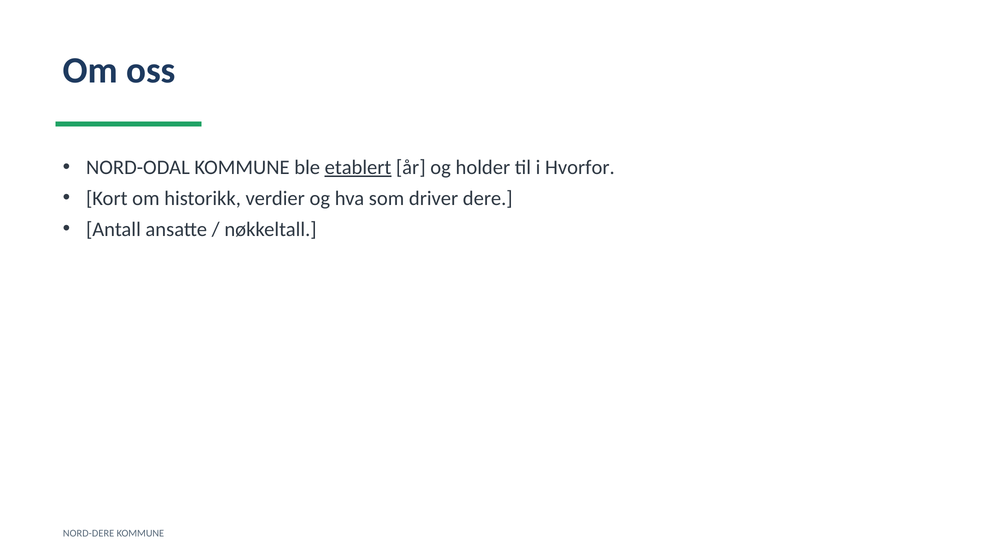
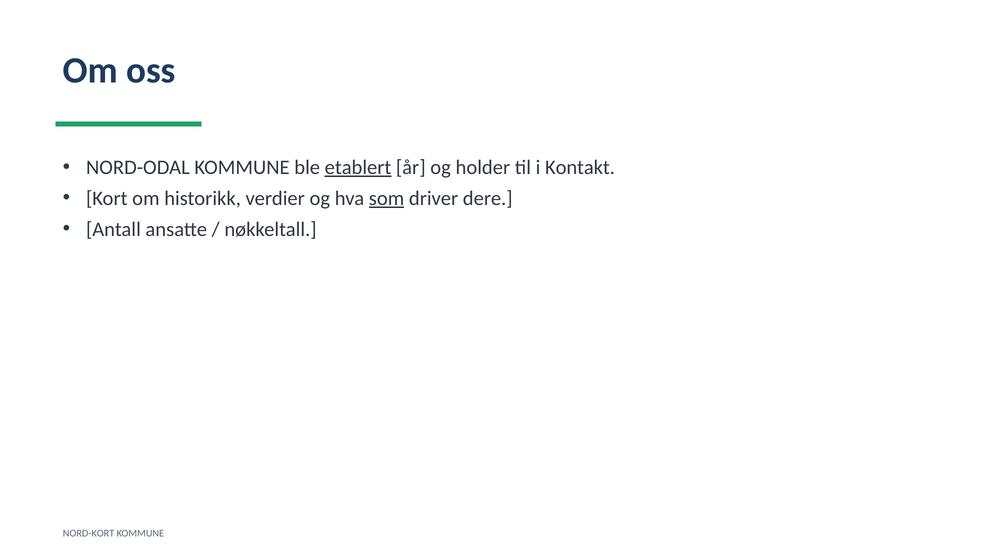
Hvorfor: Hvorfor -> Kontakt
som underline: none -> present
NORD-DERE: NORD-DERE -> NORD-KORT
